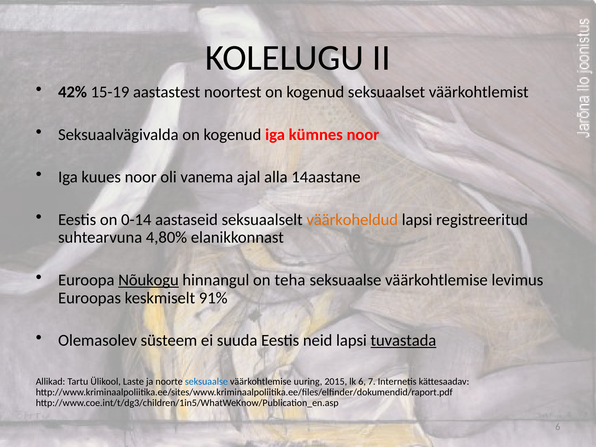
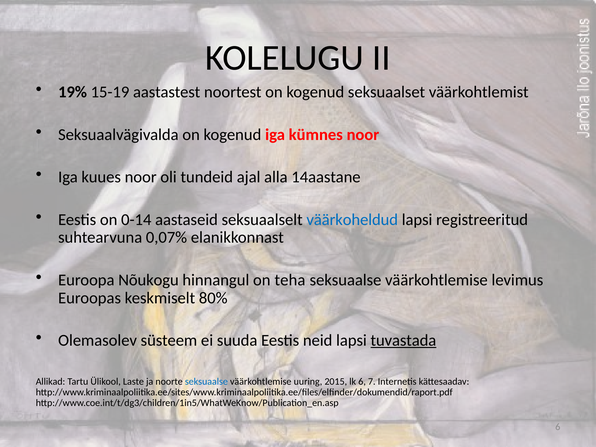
42%: 42% -> 19%
vanema: vanema -> tundeid
väärkoheldud colour: orange -> blue
4,80%: 4,80% -> 0,07%
Nõukogu underline: present -> none
91%: 91% -> 80%
